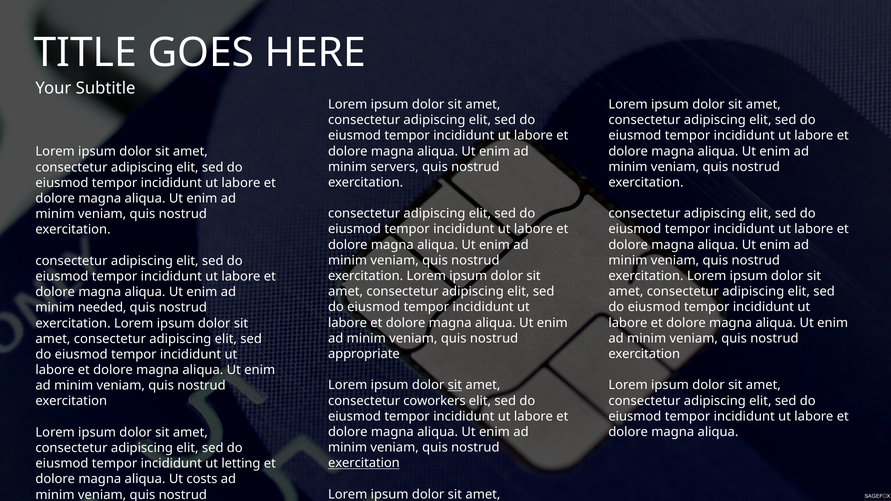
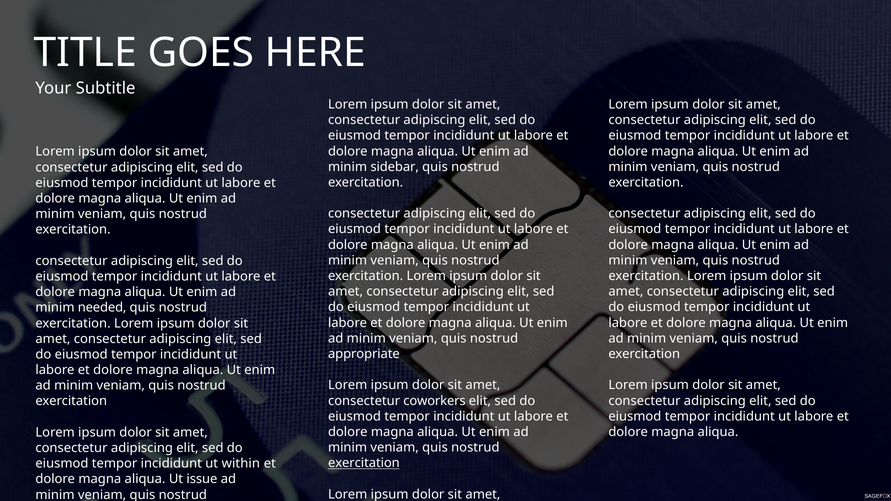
servers: servers -> sidebar
sit at (455, 385) underline: present -> none
letting: letting -> within
costs: costs -> issue
